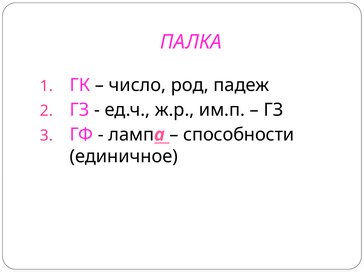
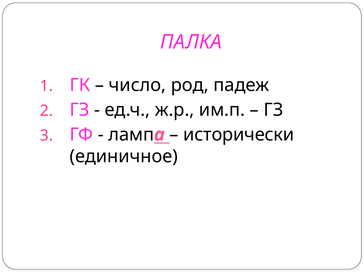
способности: способности -> исторически
